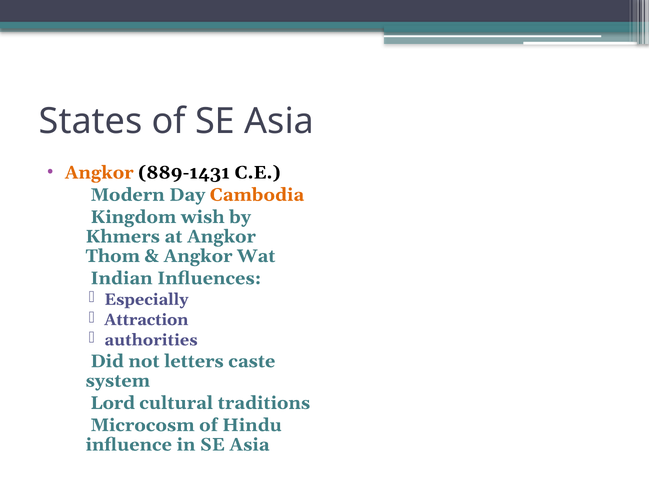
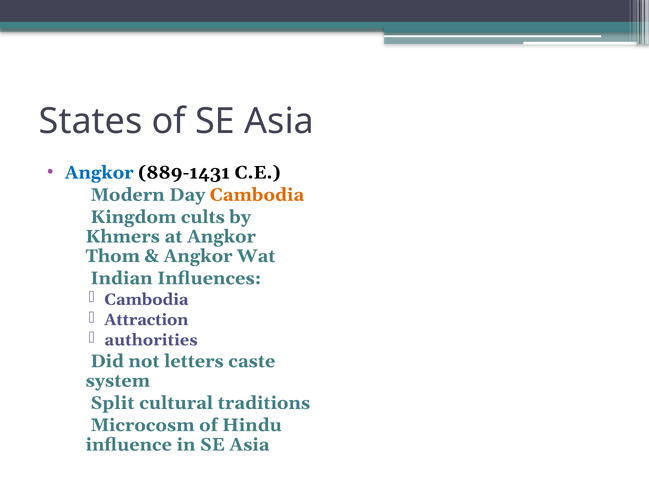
Angkor at (99, 172) colour: orange -> blue
wish: wish -> cults
Especially at (146, 299): Especially -> Cambodia
Lord: Lord -> Split
